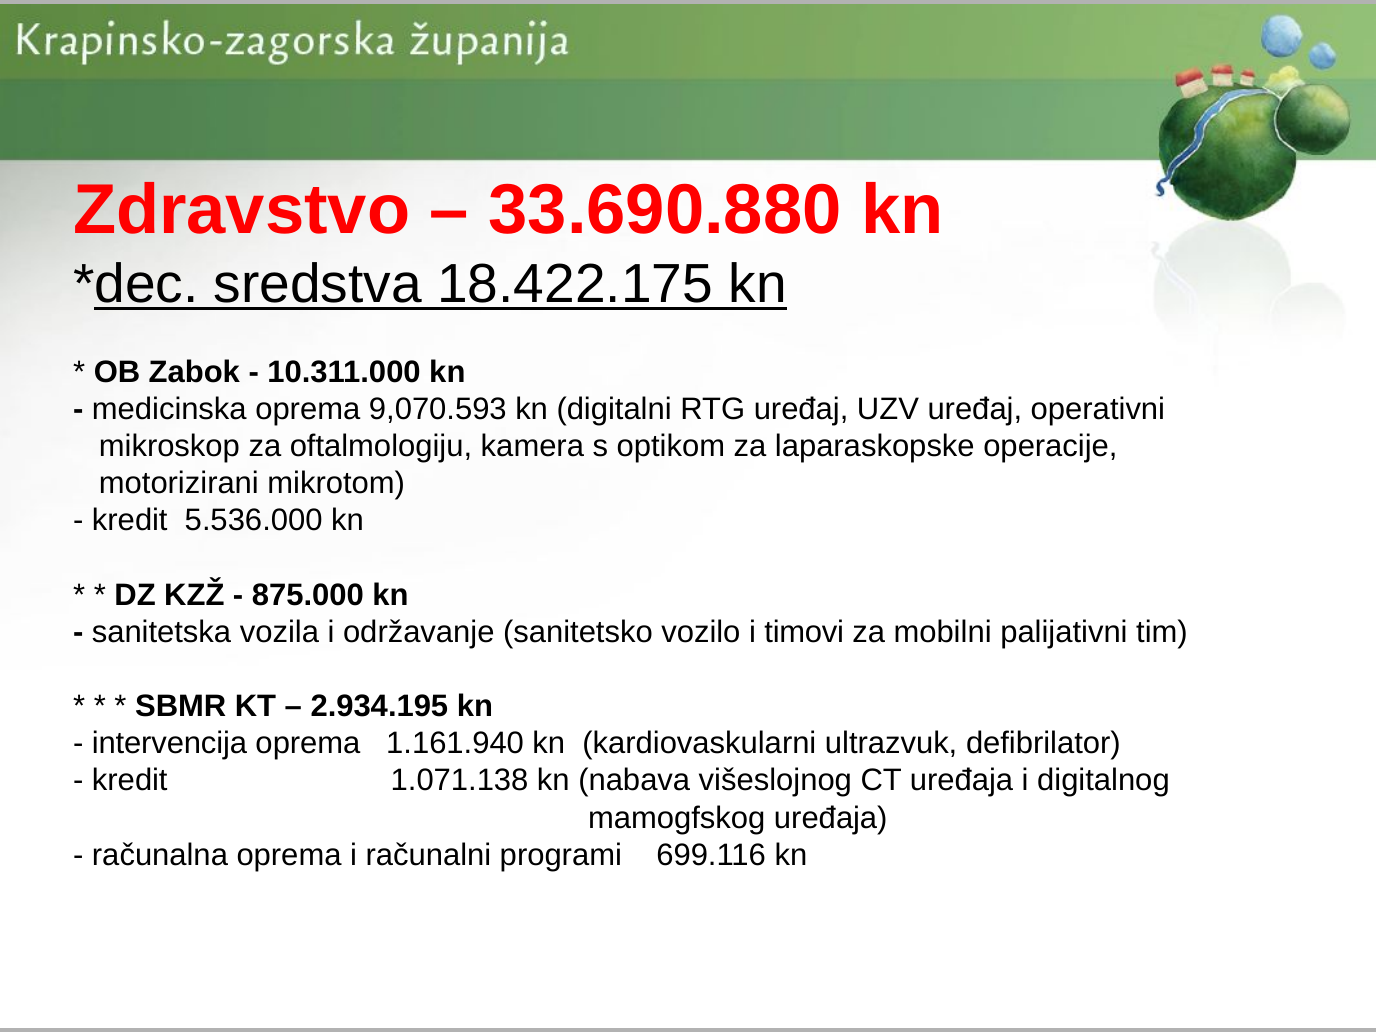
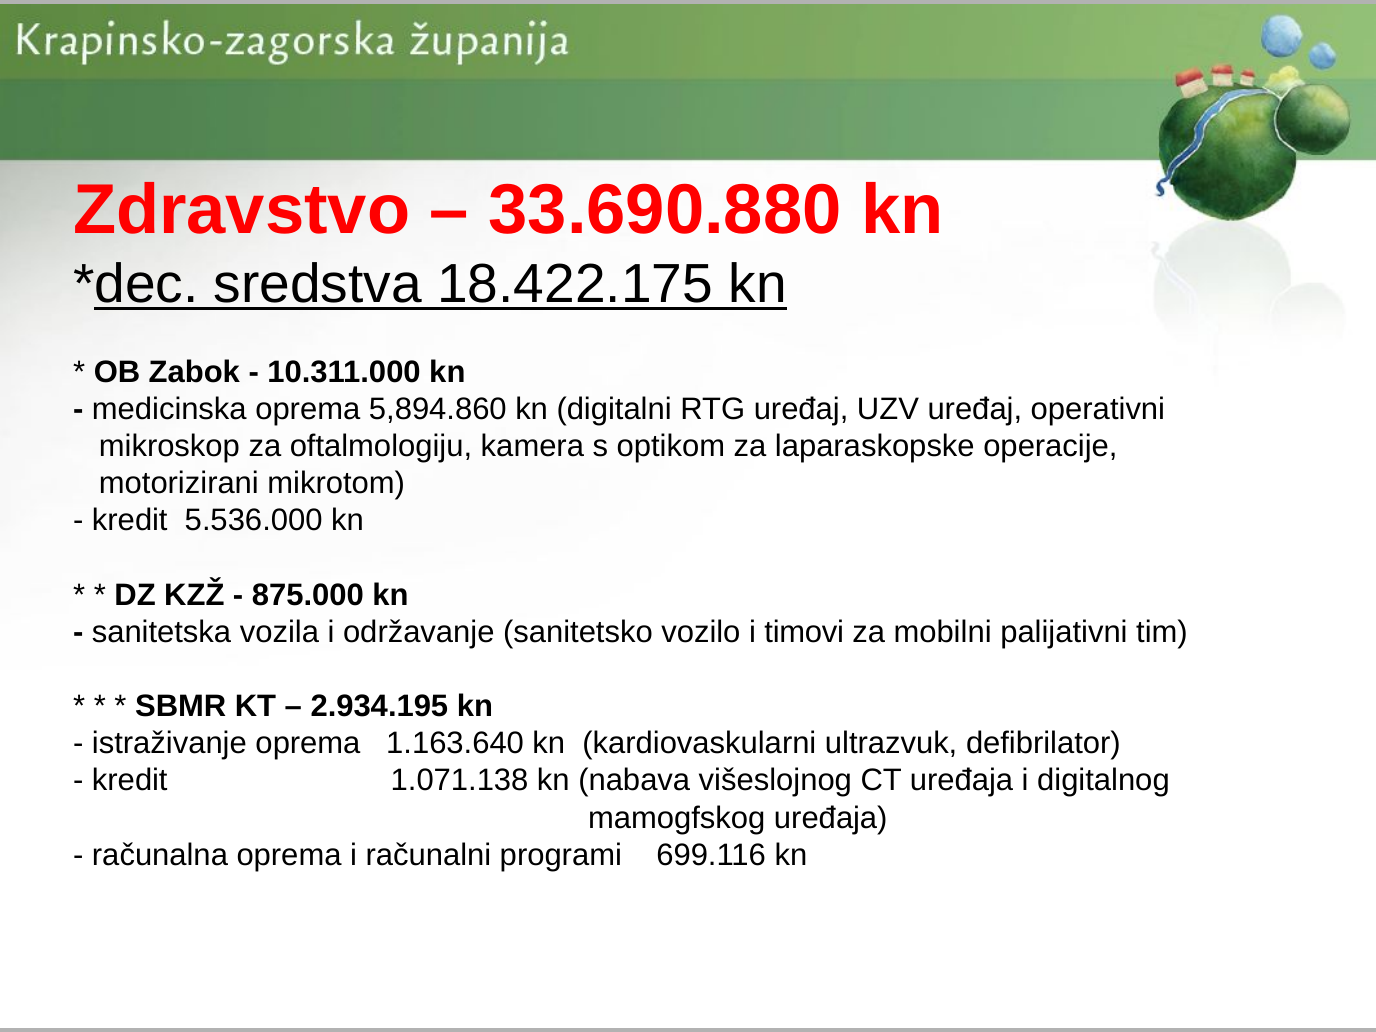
9,070.593: 9,070.593 -> 5,894.860
intervencija: intervencija -> istraživanje
1.161.940: 1.161.940 -> 1.163.640
